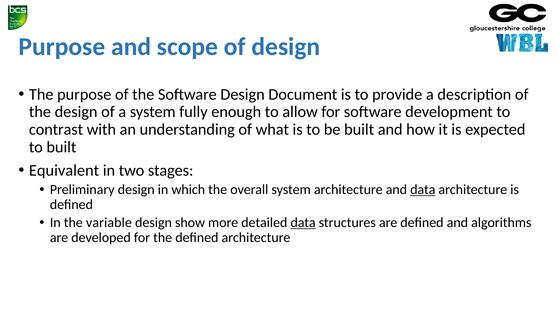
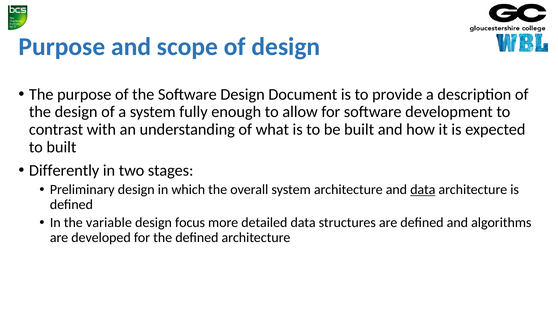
Equivalent: Equivalent -> Differently
show: show -> focus
data at (303, 223) underline: present -> none
